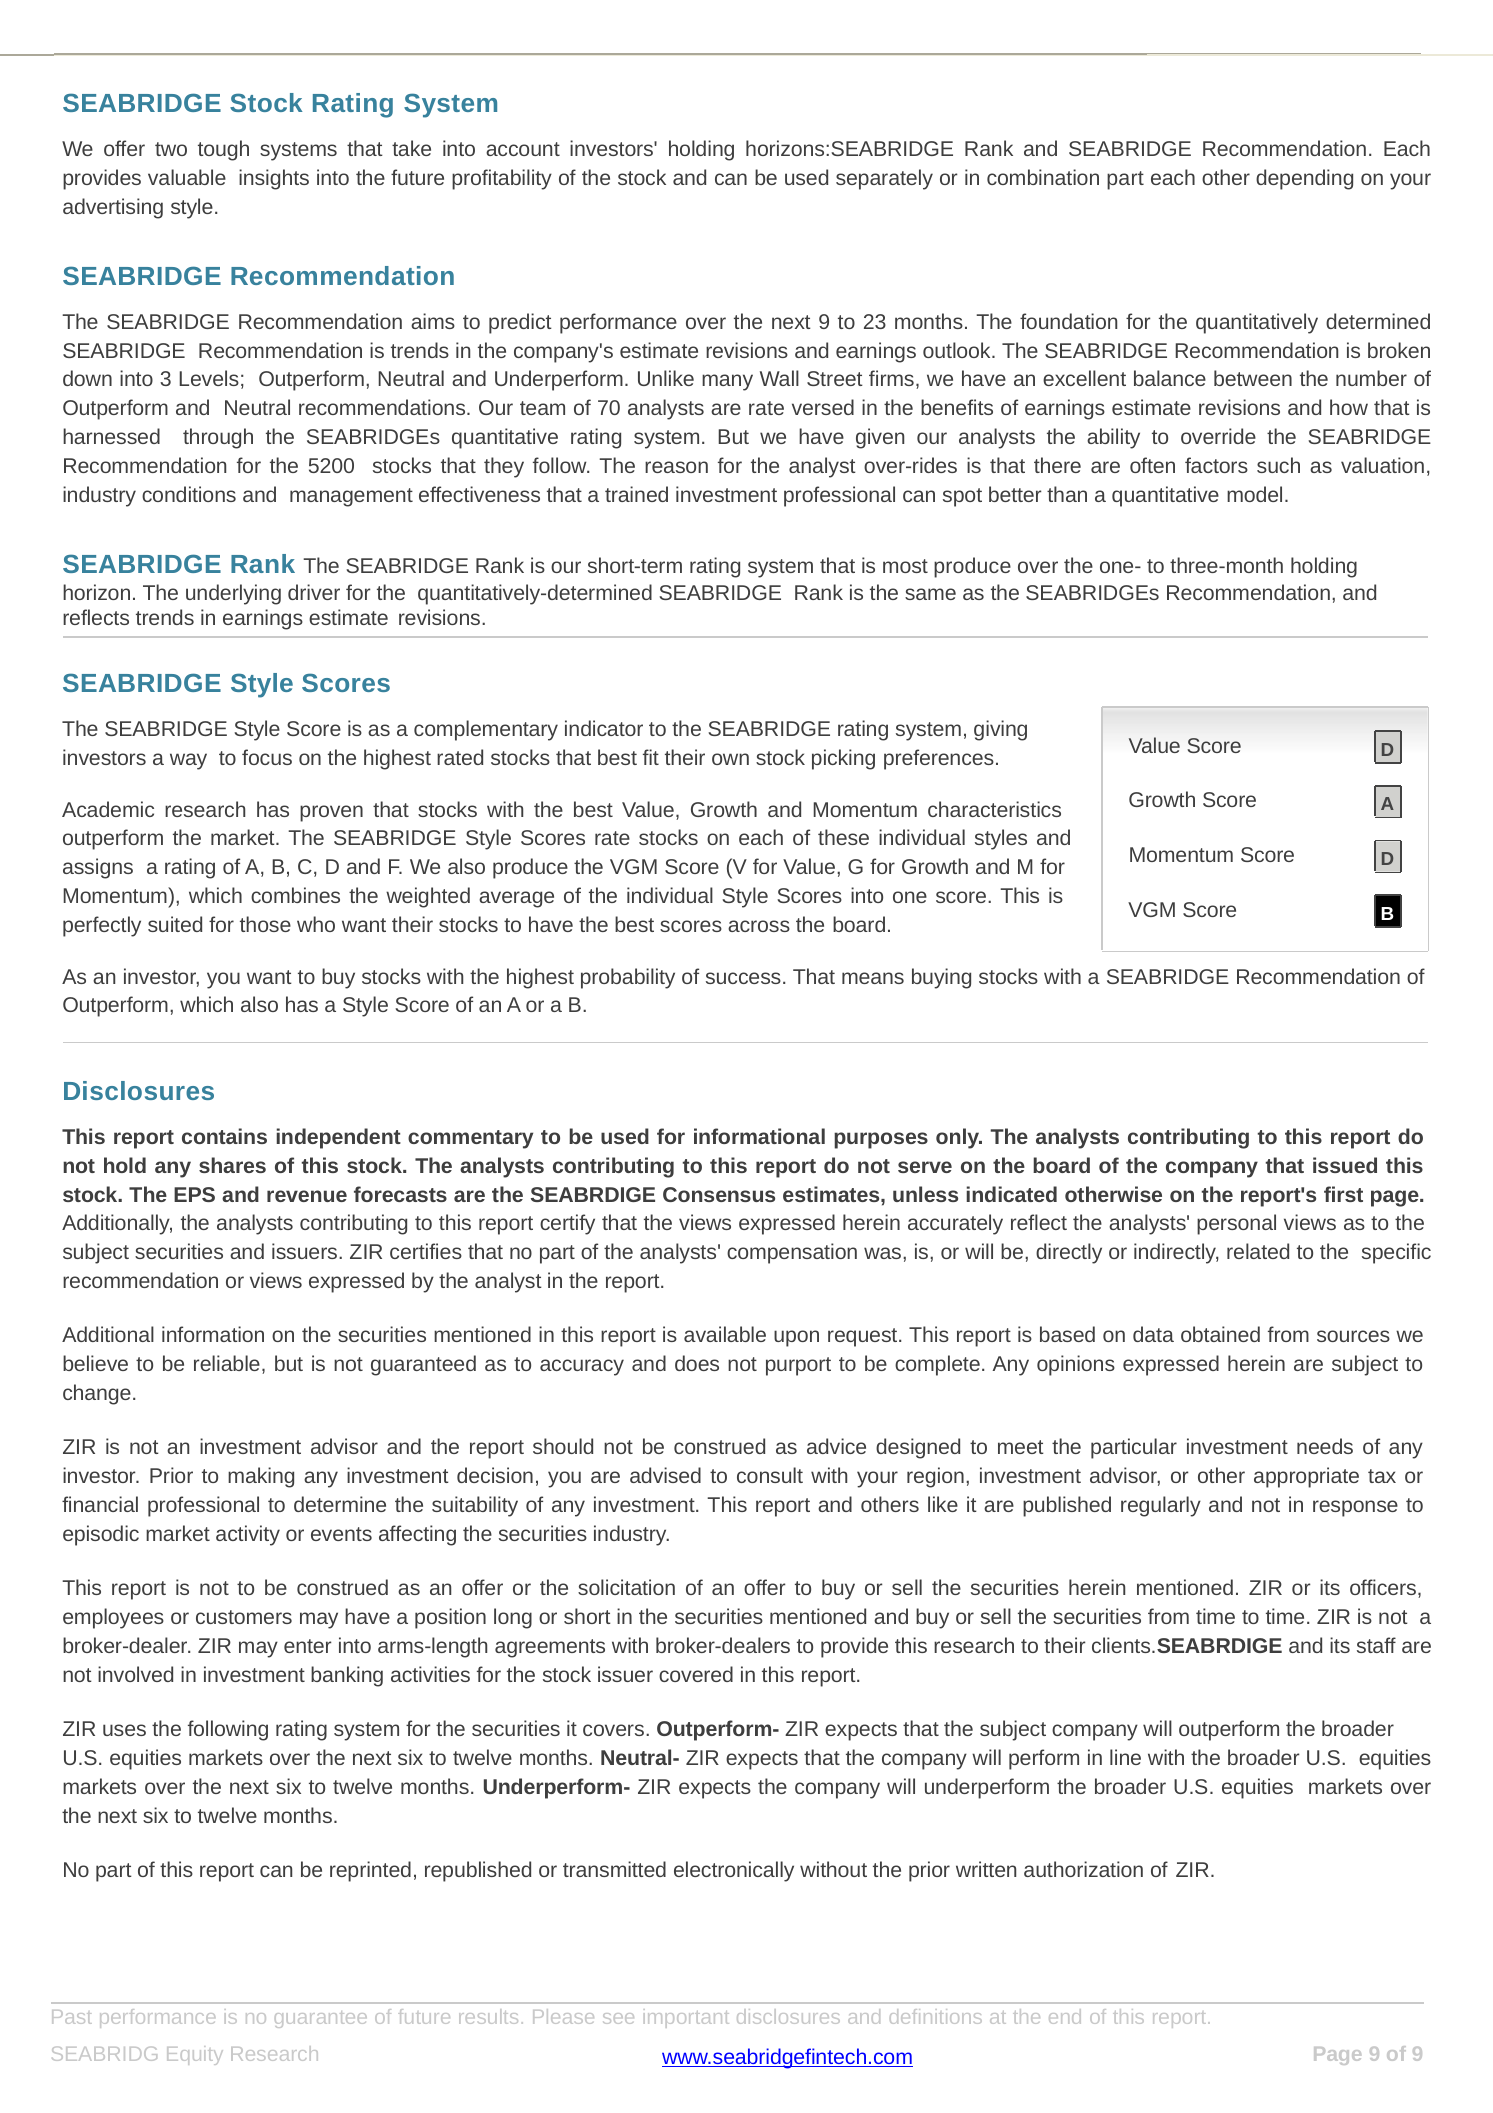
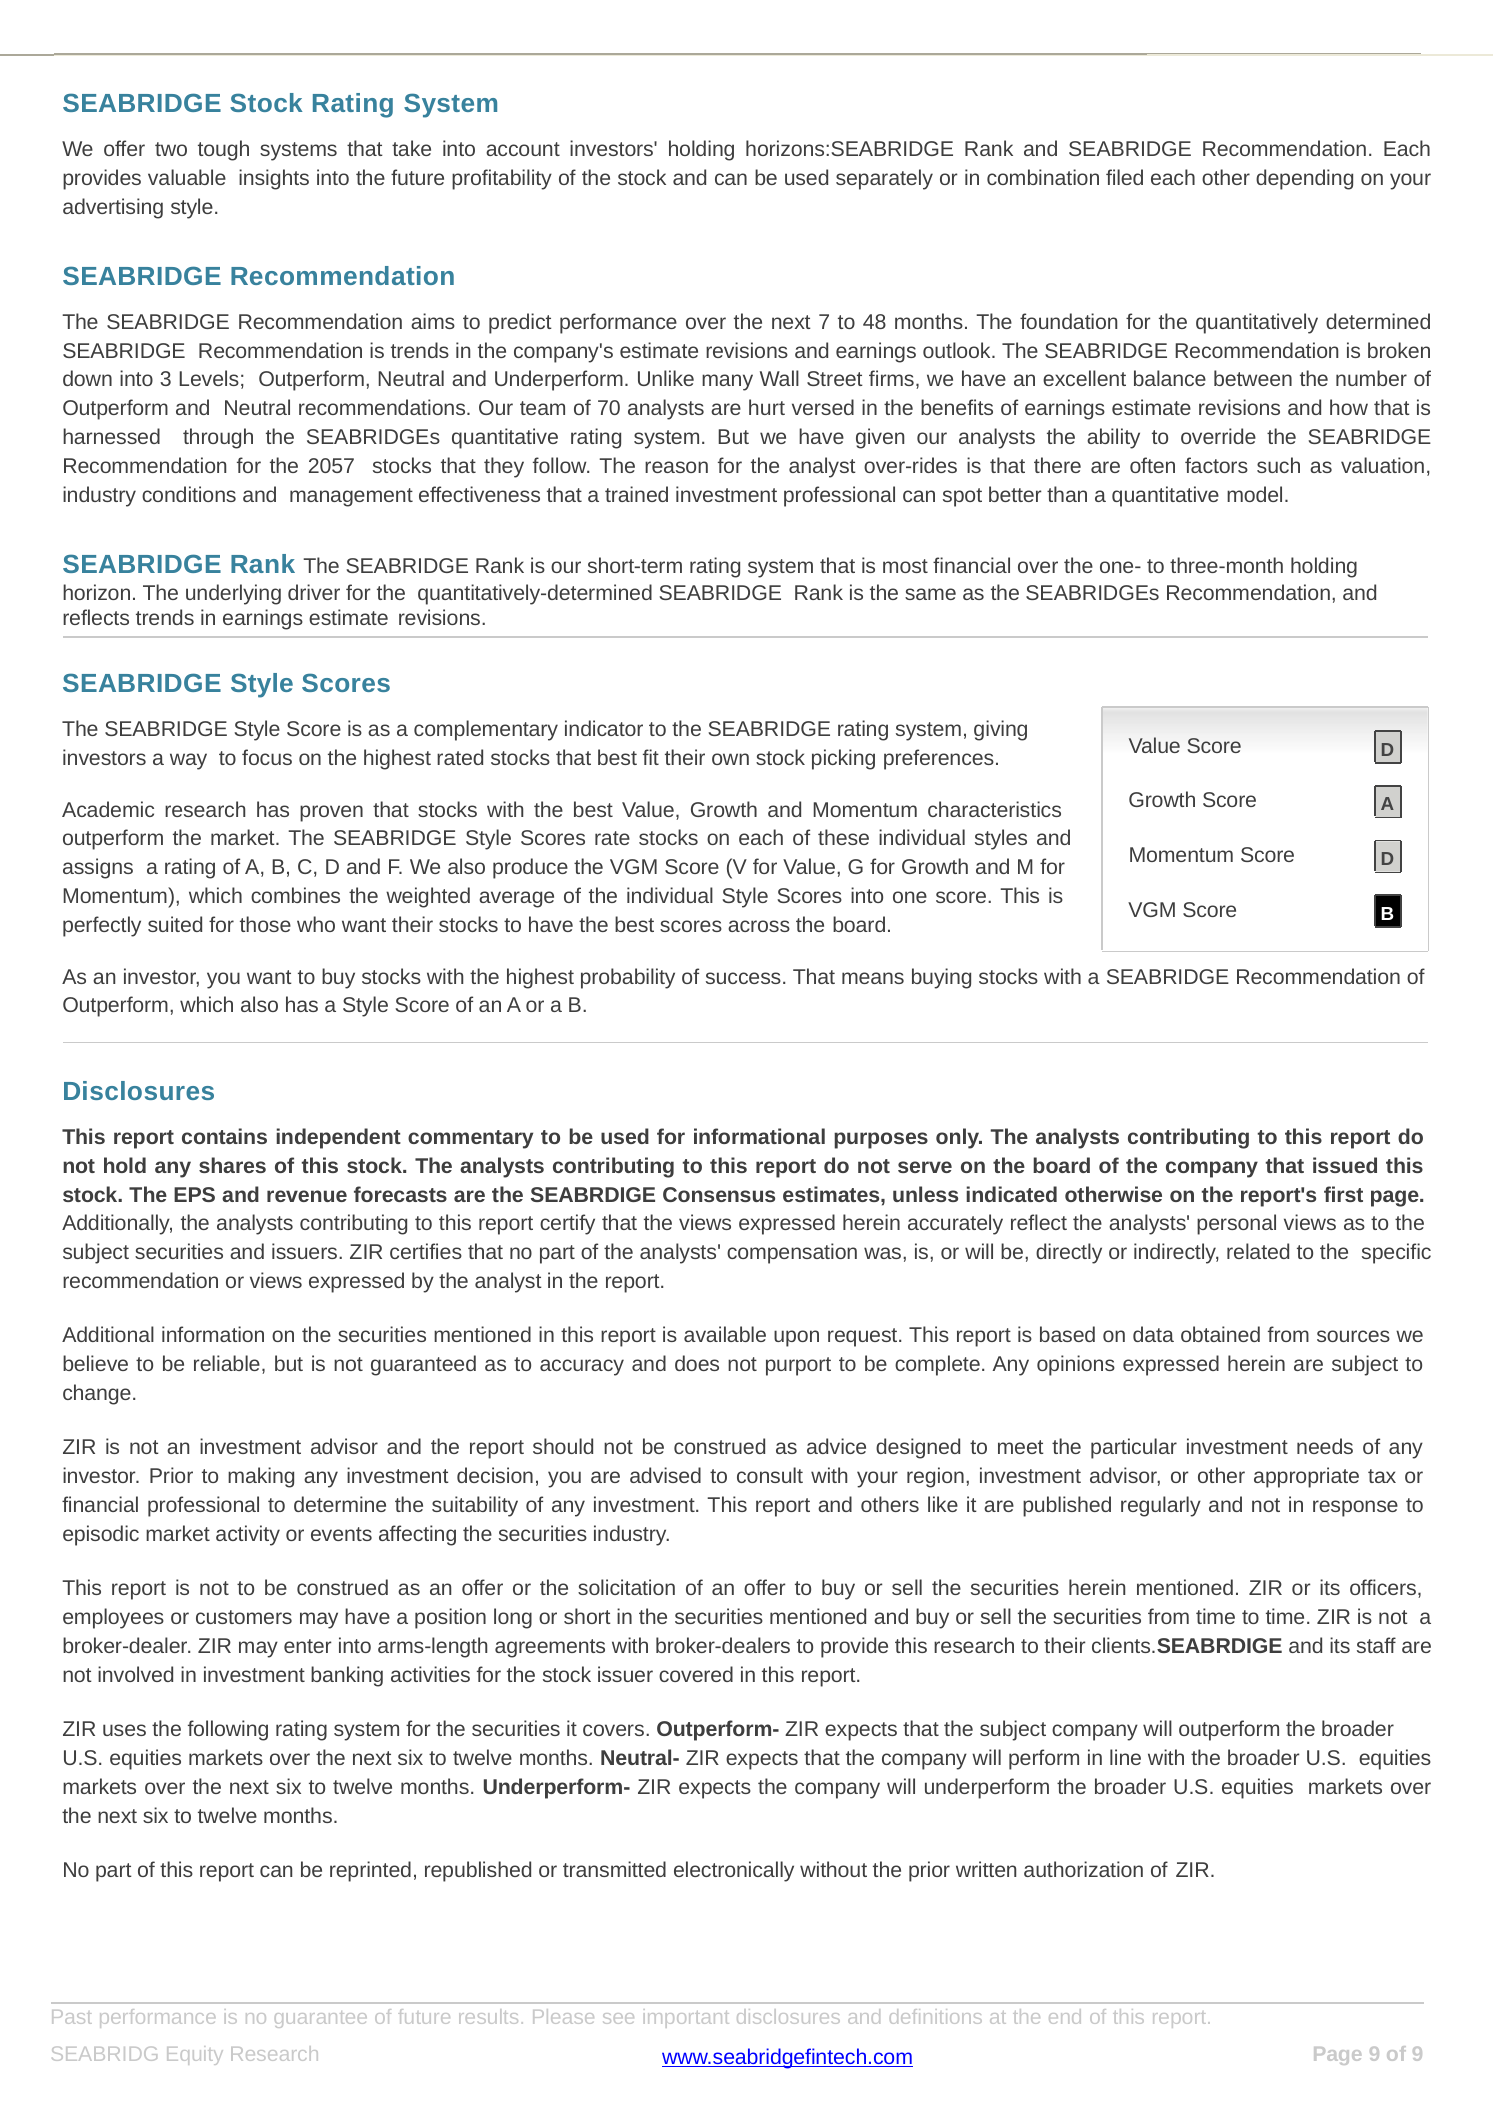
combination part: part -> filed
next 9: 9 -> 7
23: 23 -> 48
are rate: rate -> hurt
5200: 5200 -> 2057
most produce: produce -> financial
